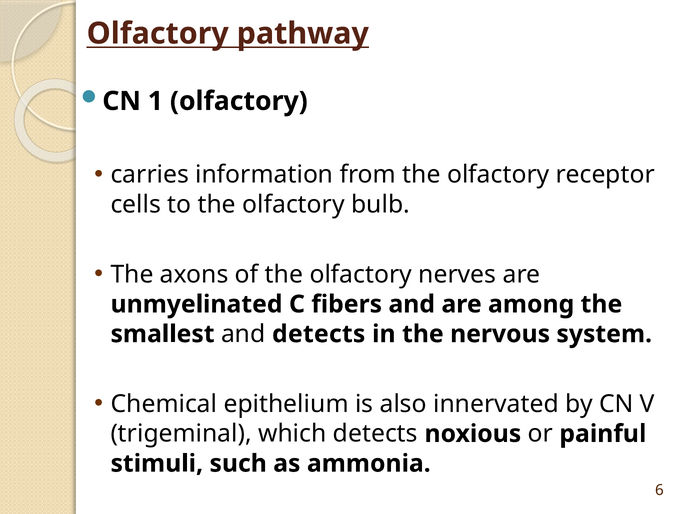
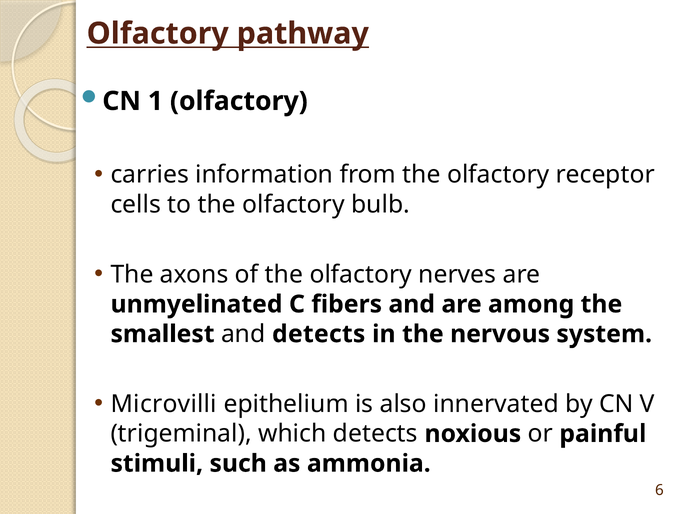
Chemical: Chemical -> Microvilli
